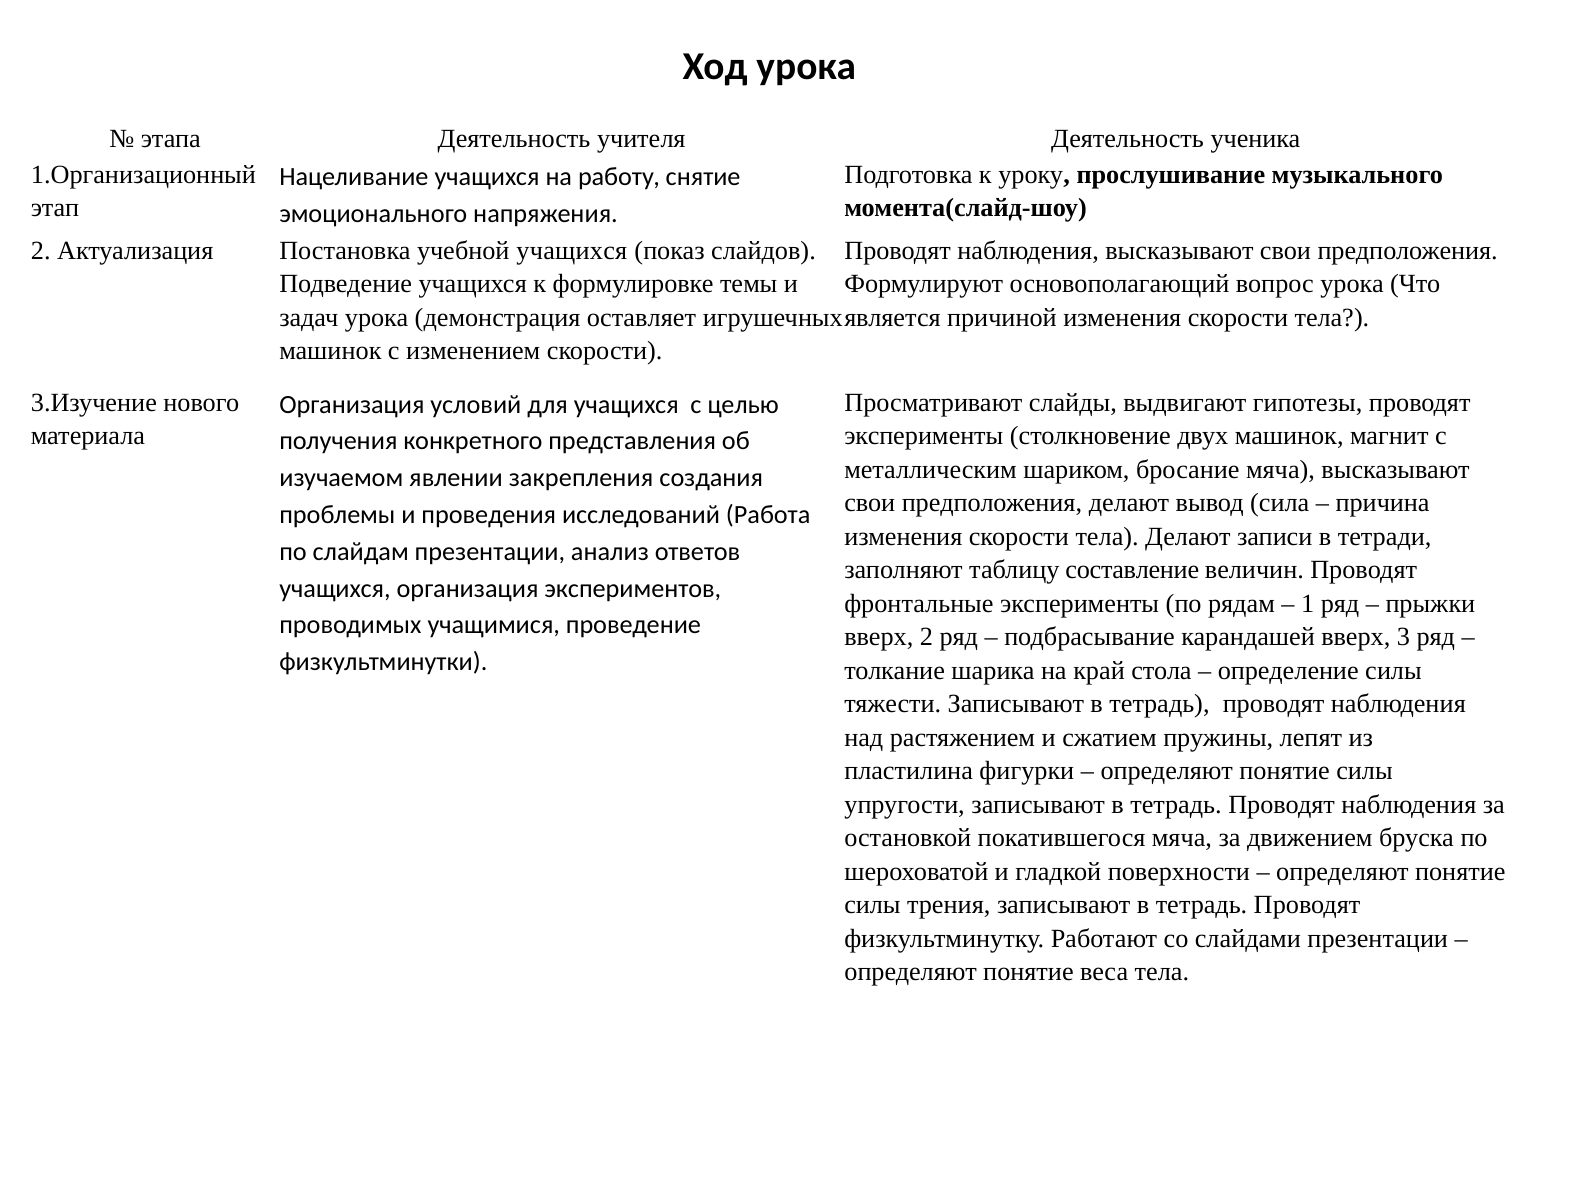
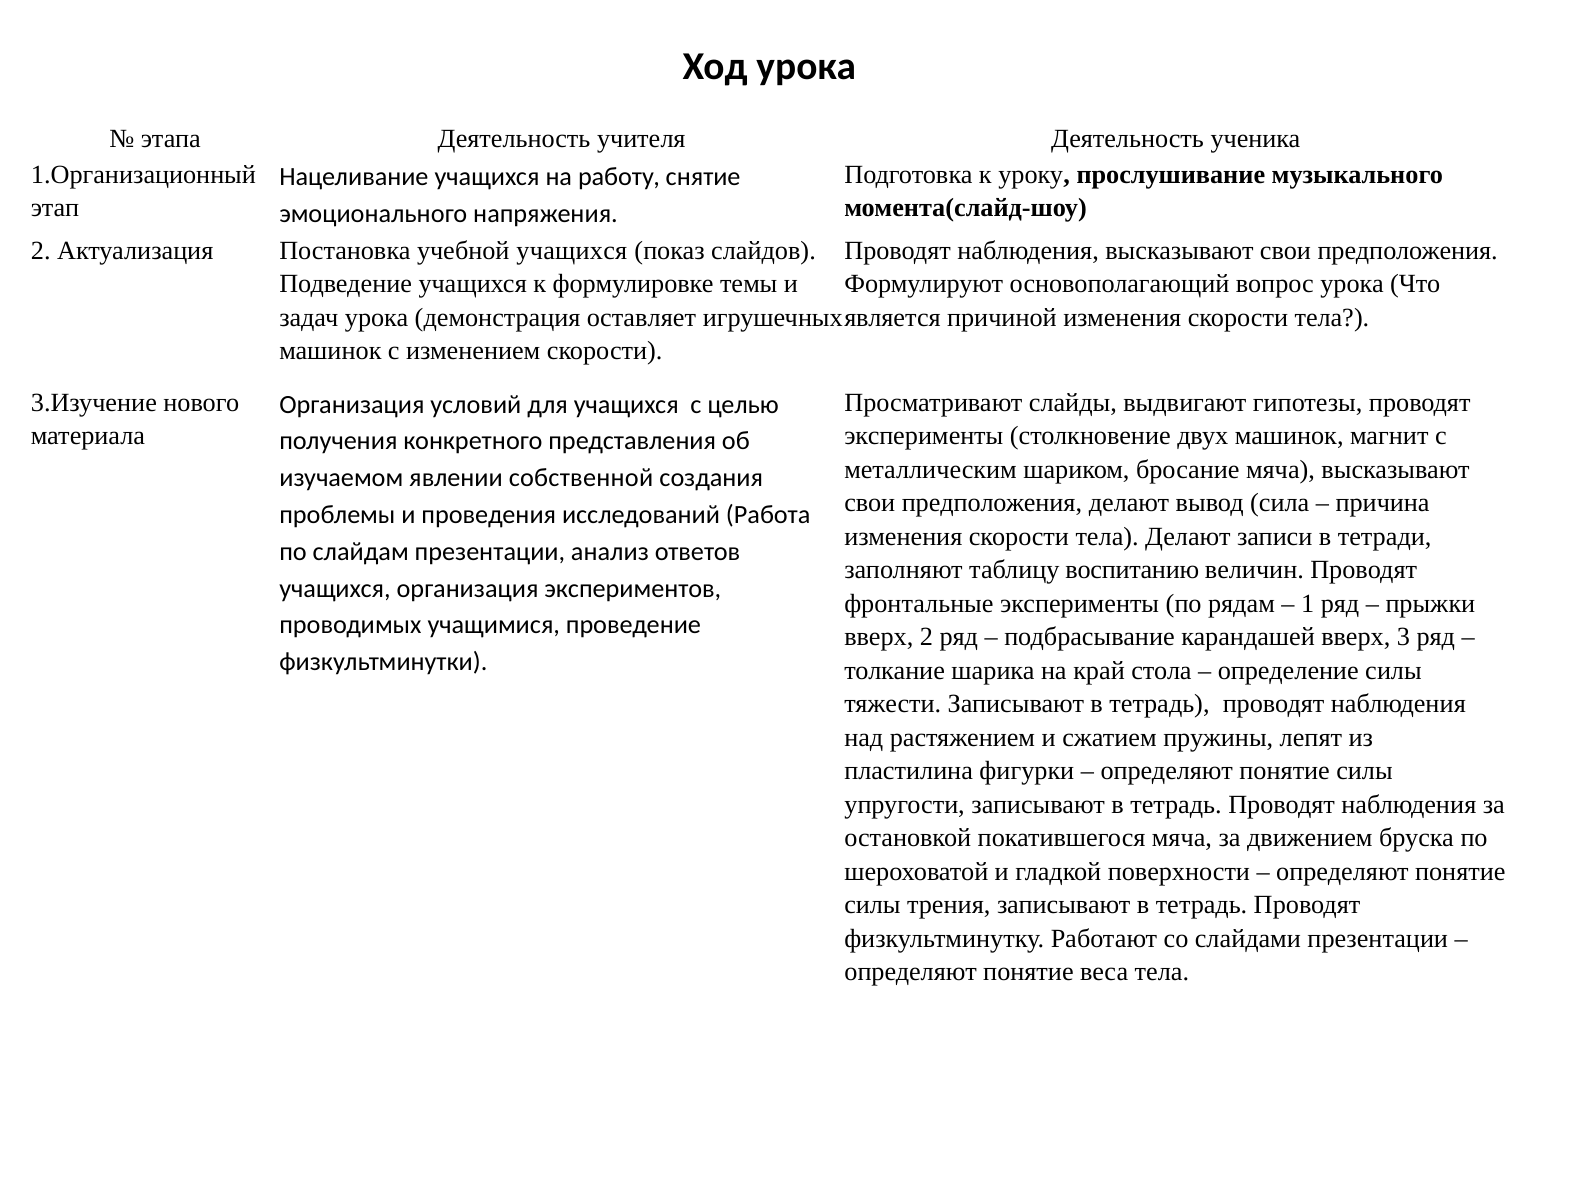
закрепления: закрепления -> собственной
составление: составление -> воспитанию
